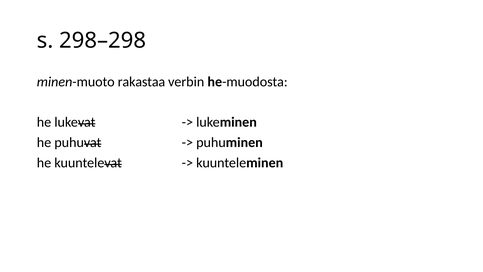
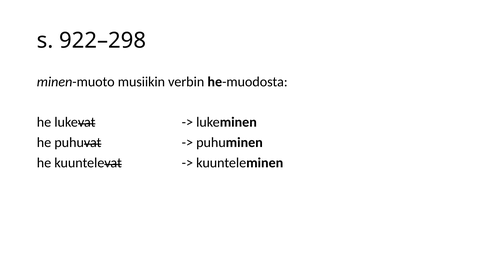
298–298: 298–298 -> 922–298
rakastaa: rakastaa -> musiikin
